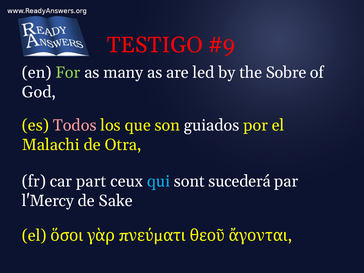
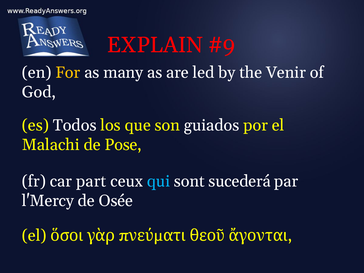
TESTIGO: TESTIGO -> EXPLAIN
For colour: light green -> yellow
Sobre: Sobre -> Venir
Todos colour: pink -> white
Otra: Otra -> Pose
Sake: Sake -> Osée
